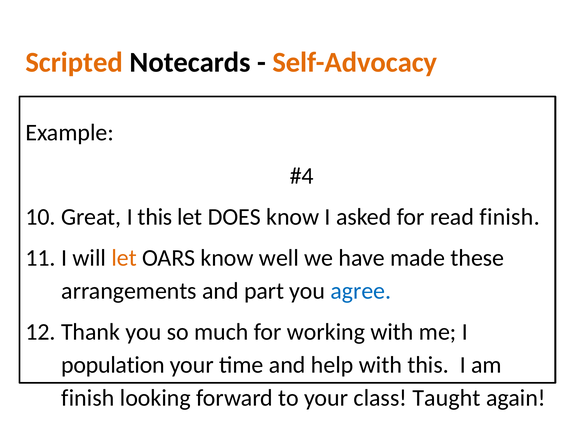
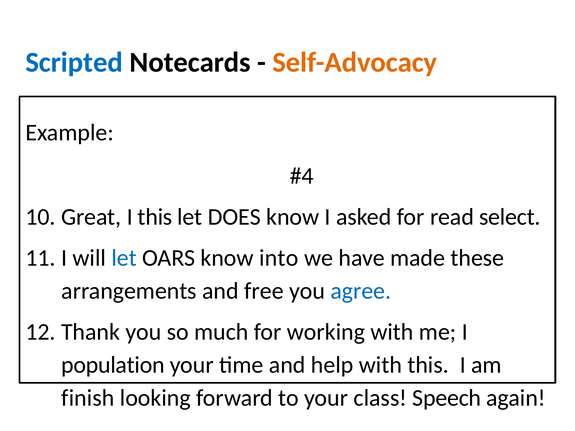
Scripted colour: orange -> blue
read finish: finish -> select
let at (124, 258) colour: orange -> blue
well: well -> into
part: part -> free
Taught: Taught -> Speech
